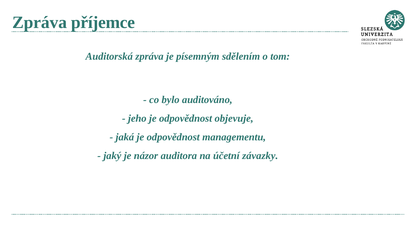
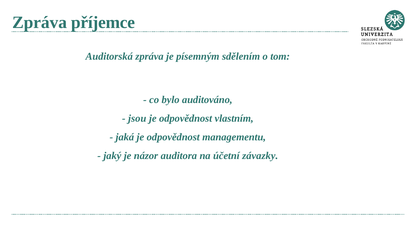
jeho: jeho -> jsou
objevuje: objevuje -> vlastním
